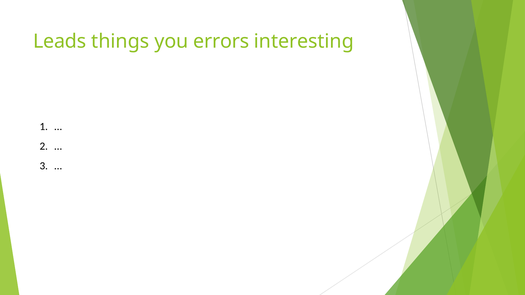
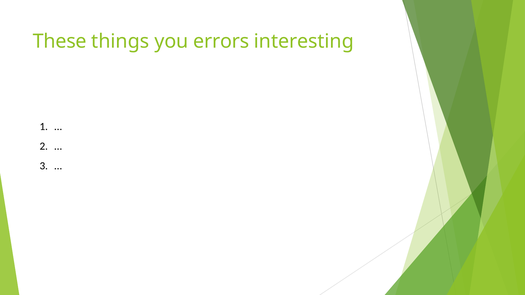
Leads: Leads -> These
